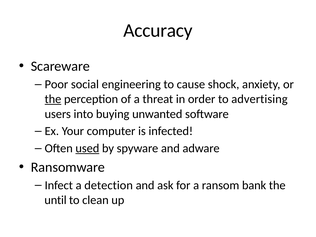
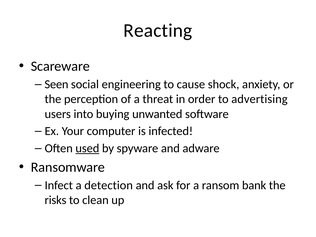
Accuracy: Accuracy -> Reacting
Poor: Poor -> Seen
the at (53, 99) underline: present -> none
until: until -> risks
